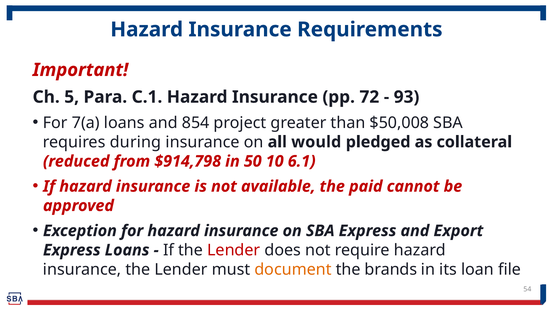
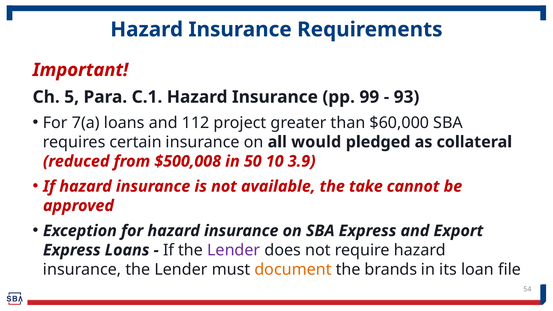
72: 72 -> 99
854: 854 -> 112
$50,008: $50,008 -> $60,000
during: during -> certain
$914,798: $914,798 -> $500,008
6.1: 6.1 -> 3.9
paid: paid -> take
Lender at (234, 250) colour: red -> purple
